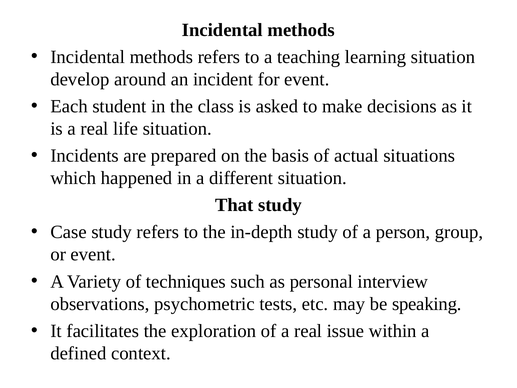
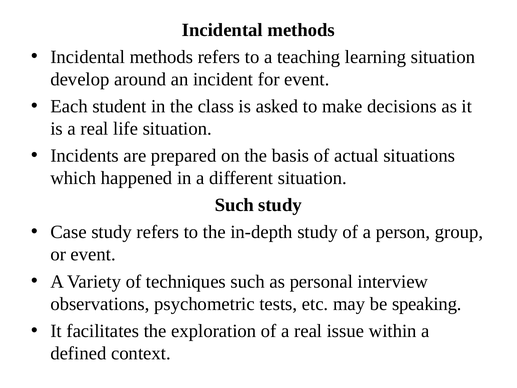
That at (234, 205): That -> Such
